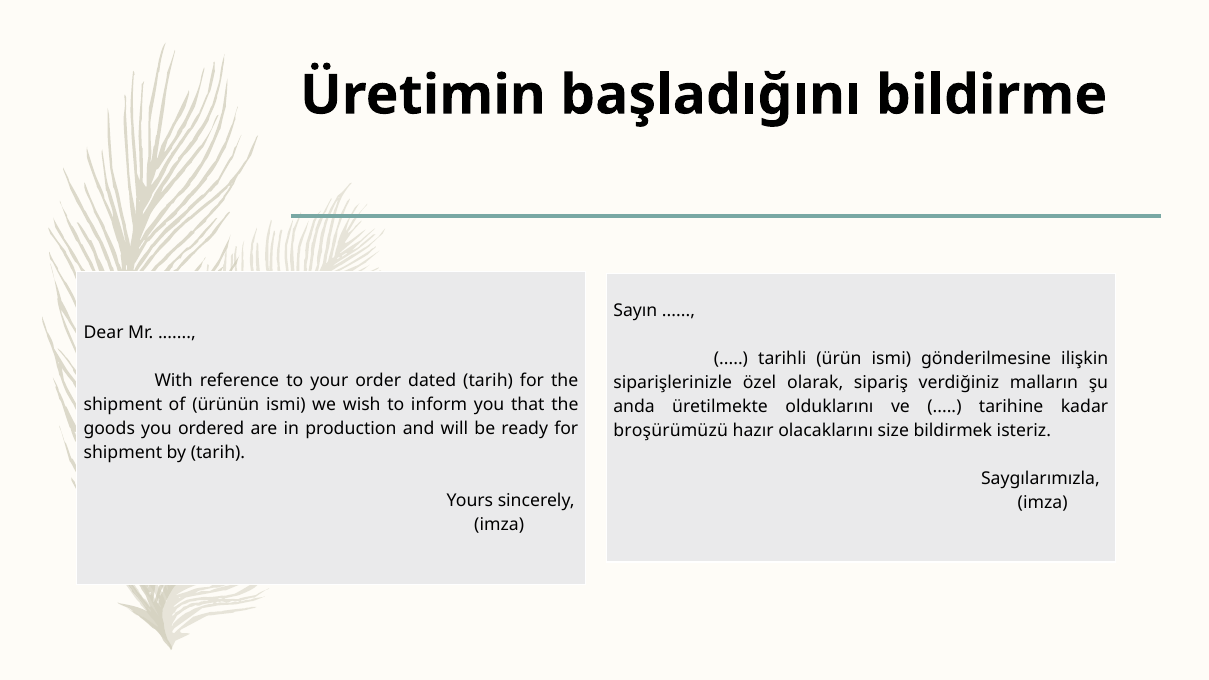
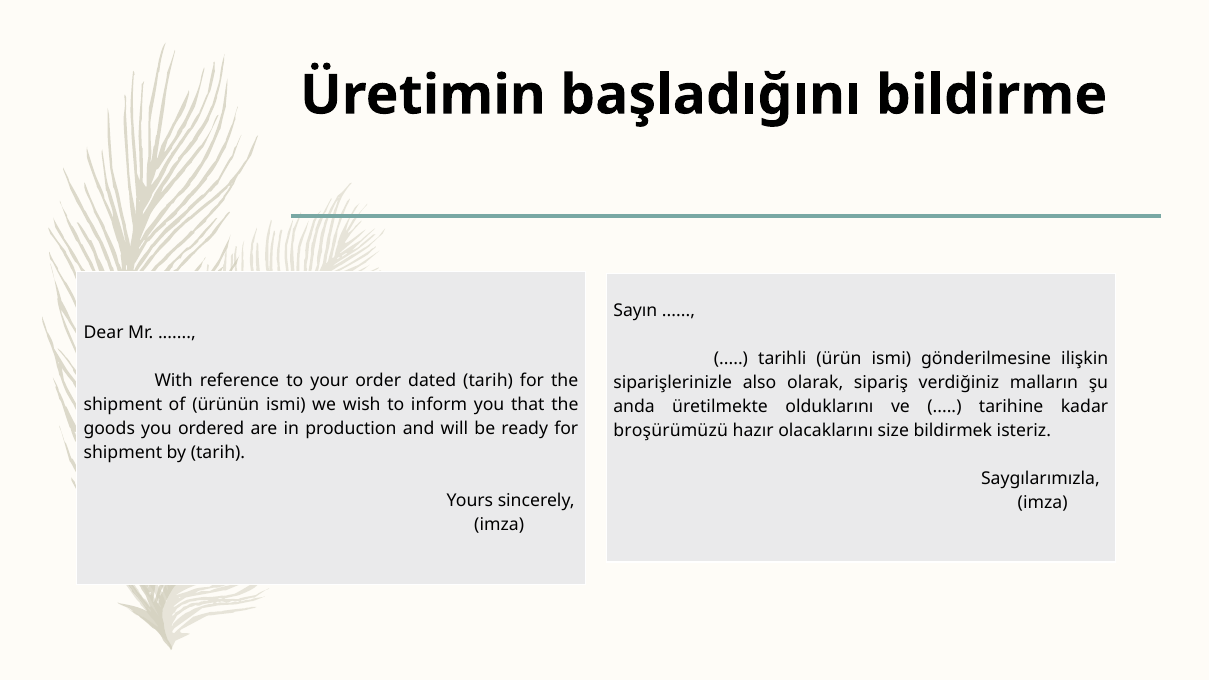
özel: özel -> also
